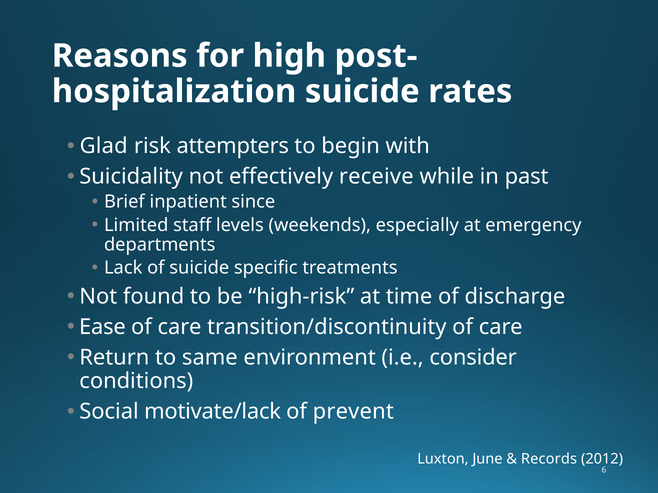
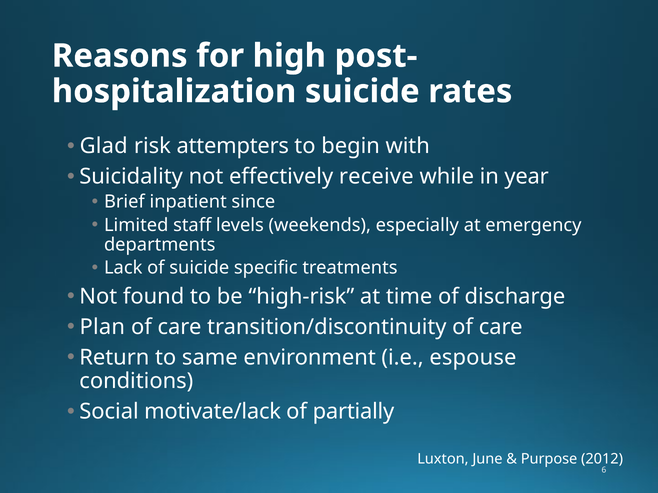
past: past -> year
Ease: Ease -> Plan
consider: consider -> espouse
prevent: prevent -> partially
Records: Records -> Purpose
